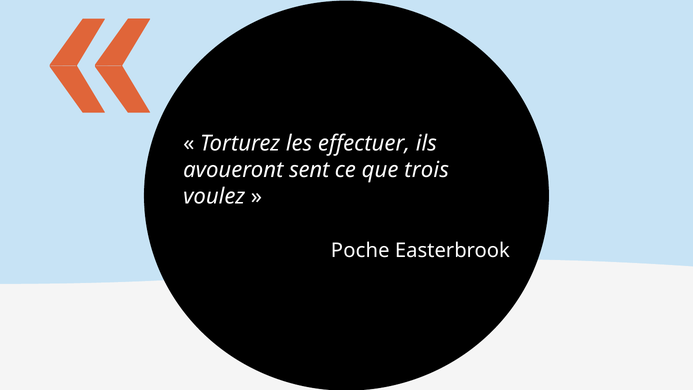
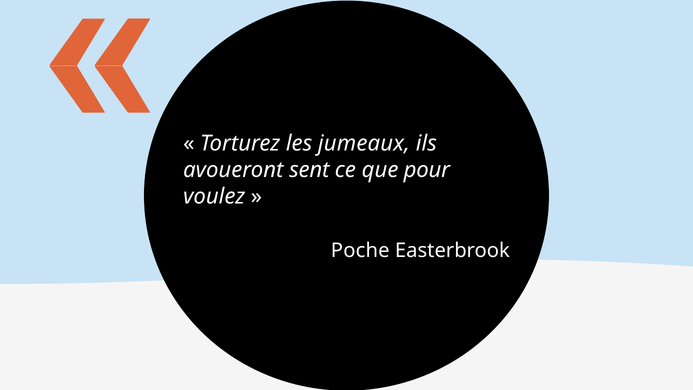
effectuer: effectuer -> jumeaux
trois: trois -> pour
